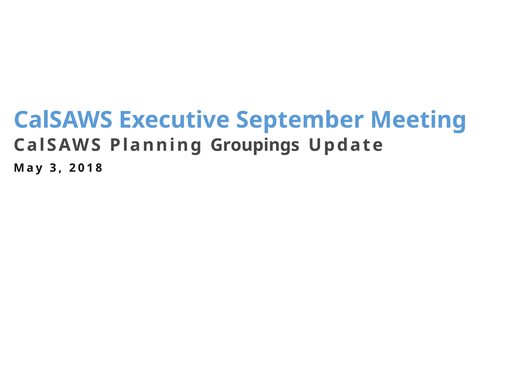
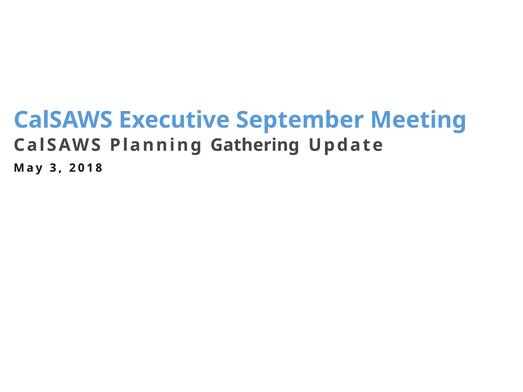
Groupings: Groupings -> Gathering
